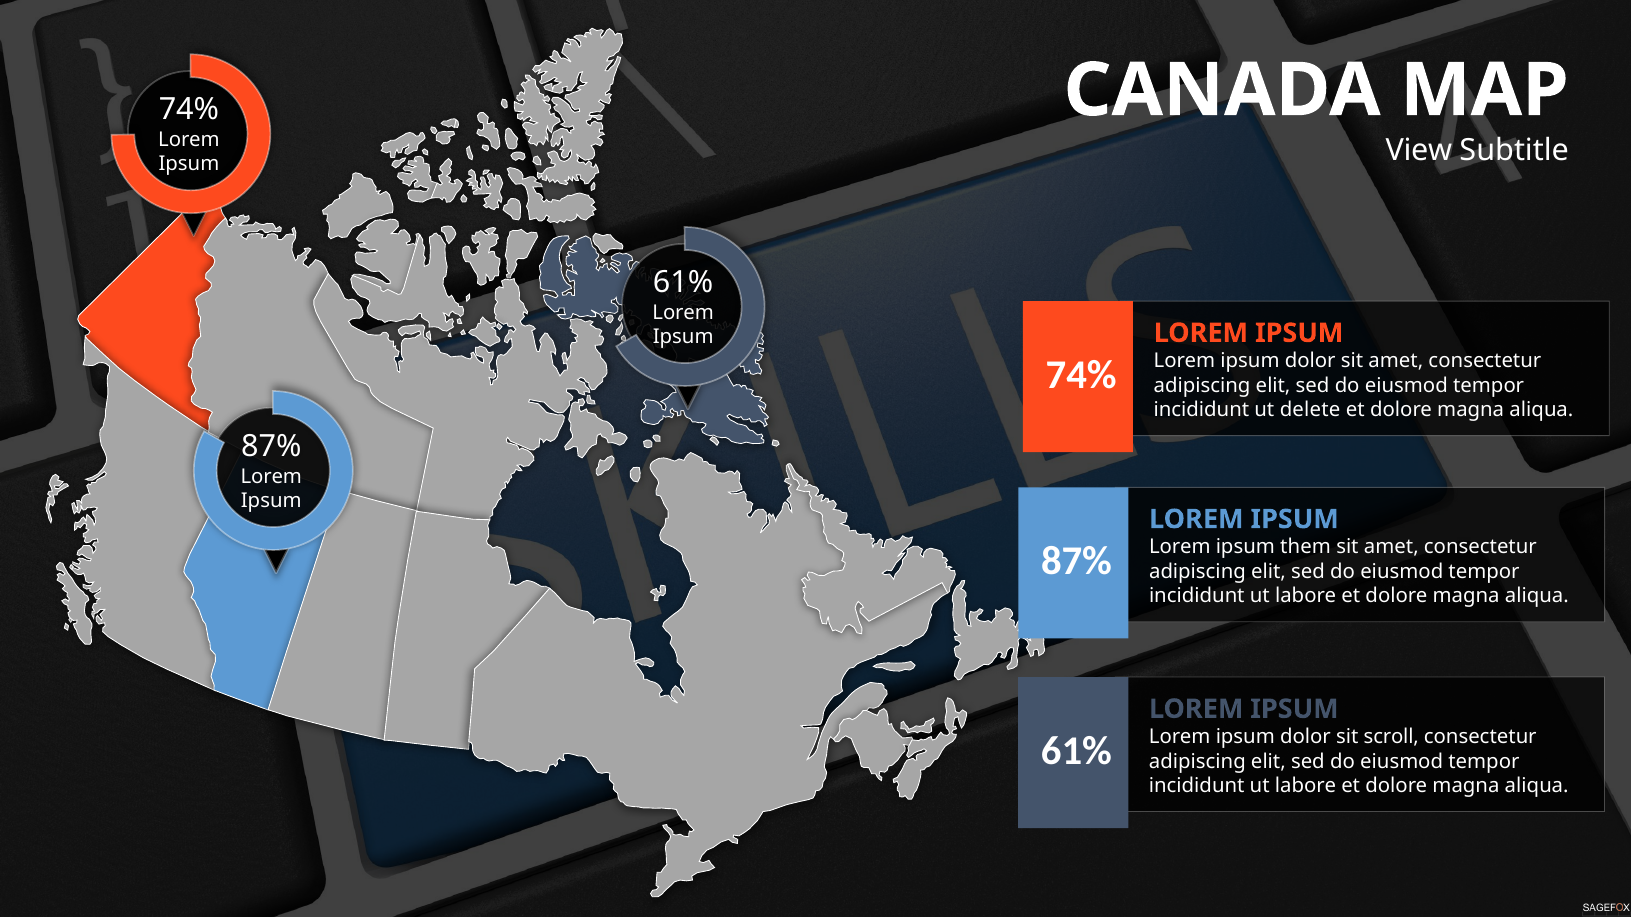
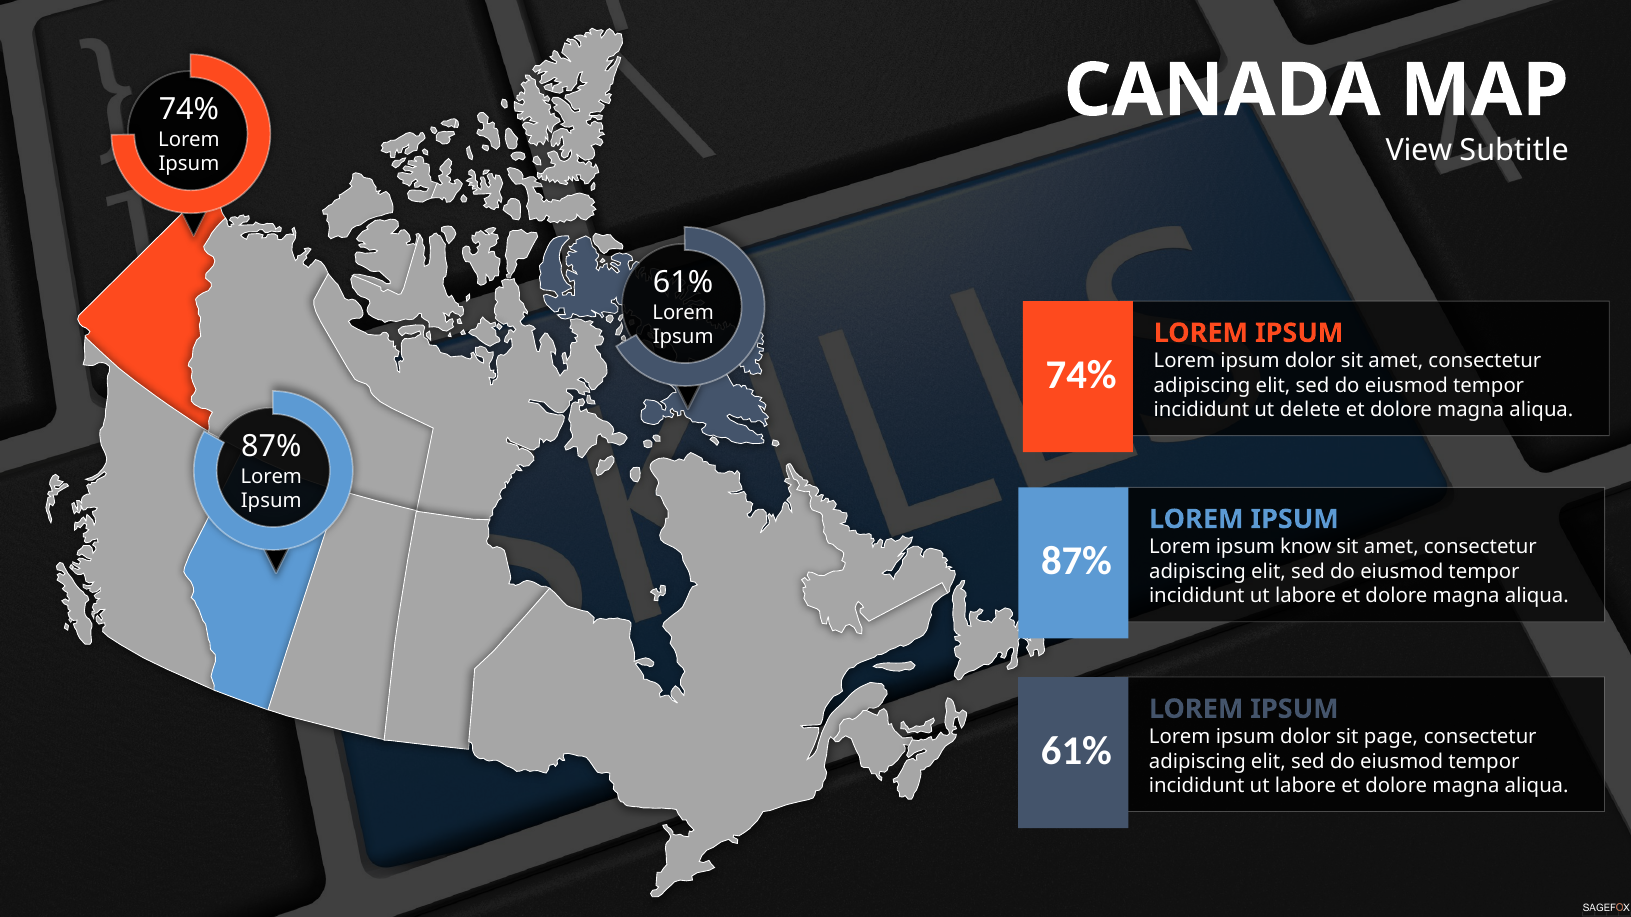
them: them -> know
scroll: scroll -> page
